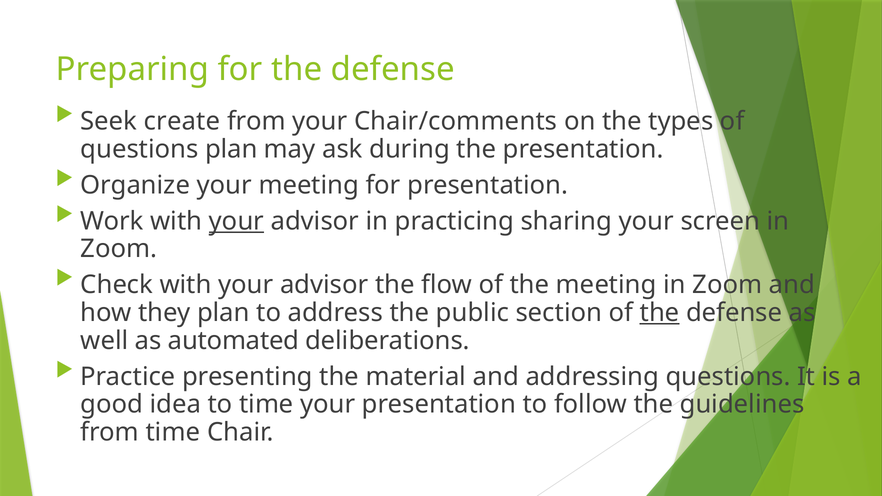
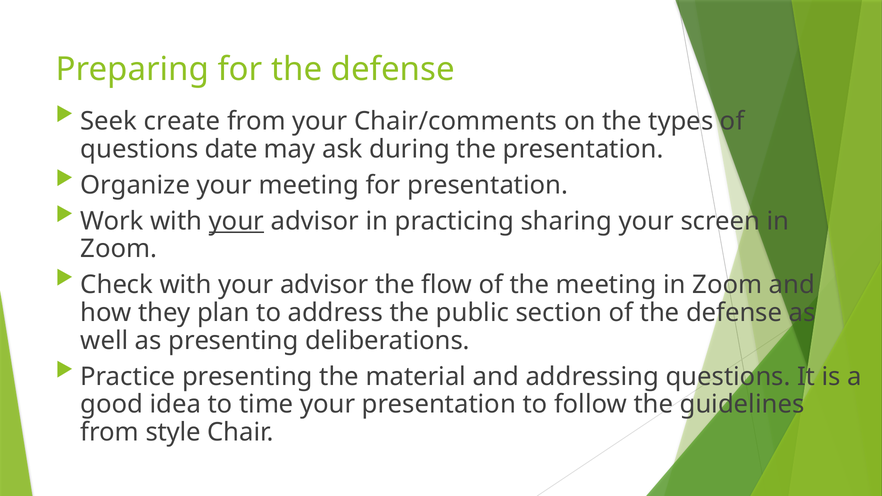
questions plan: plan -> date
the at (660, 313) underline: present -> none
as automated: automated -> presenting
from time: time -> style
